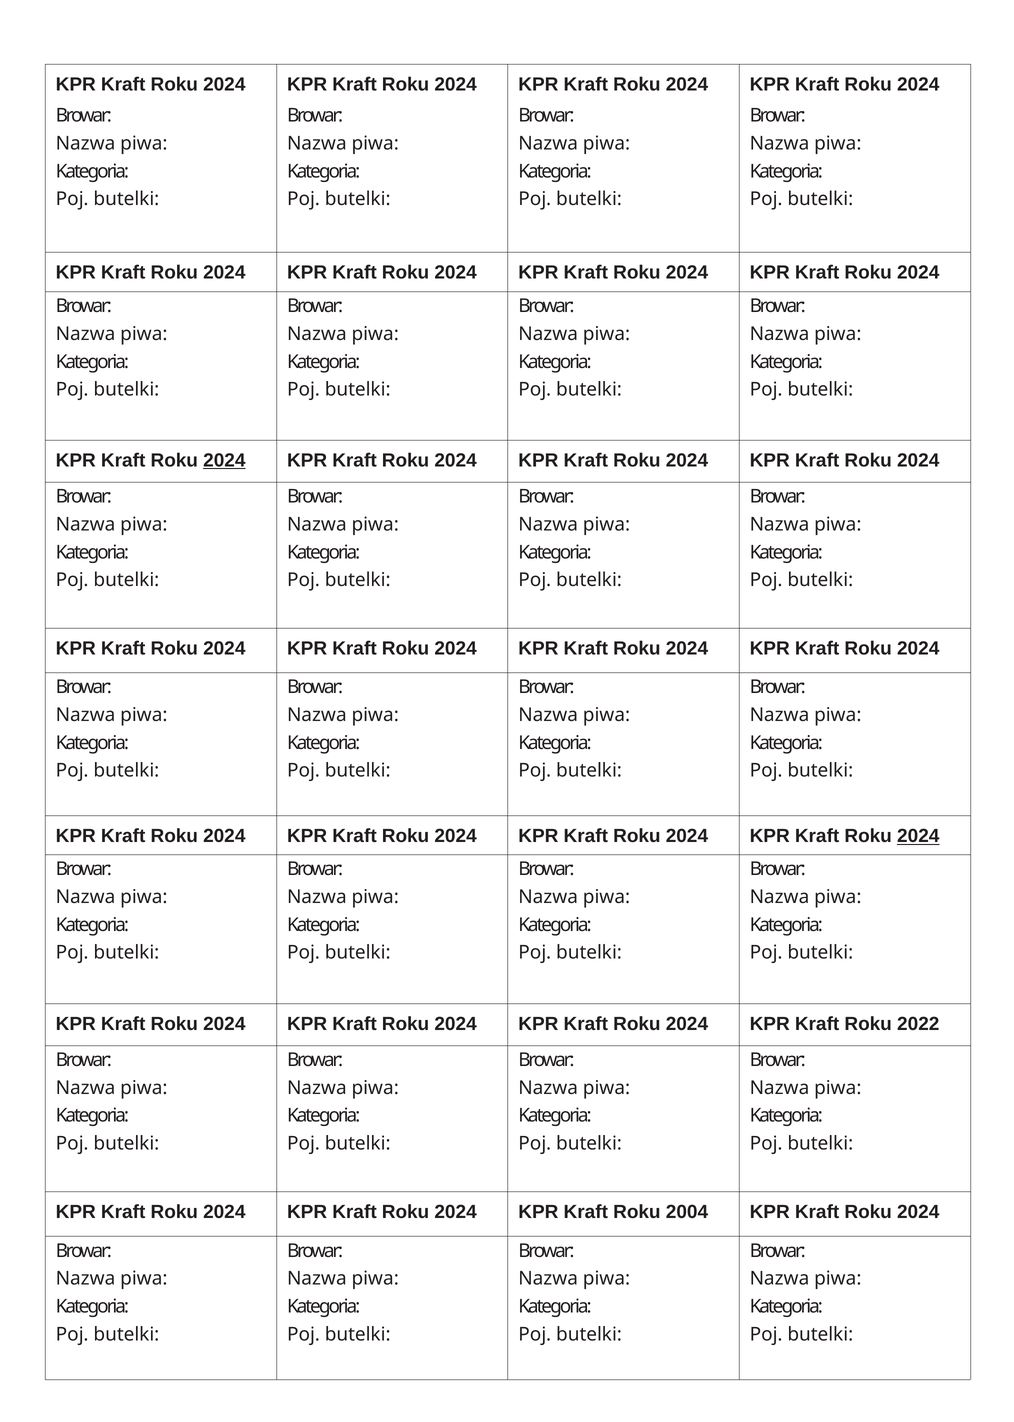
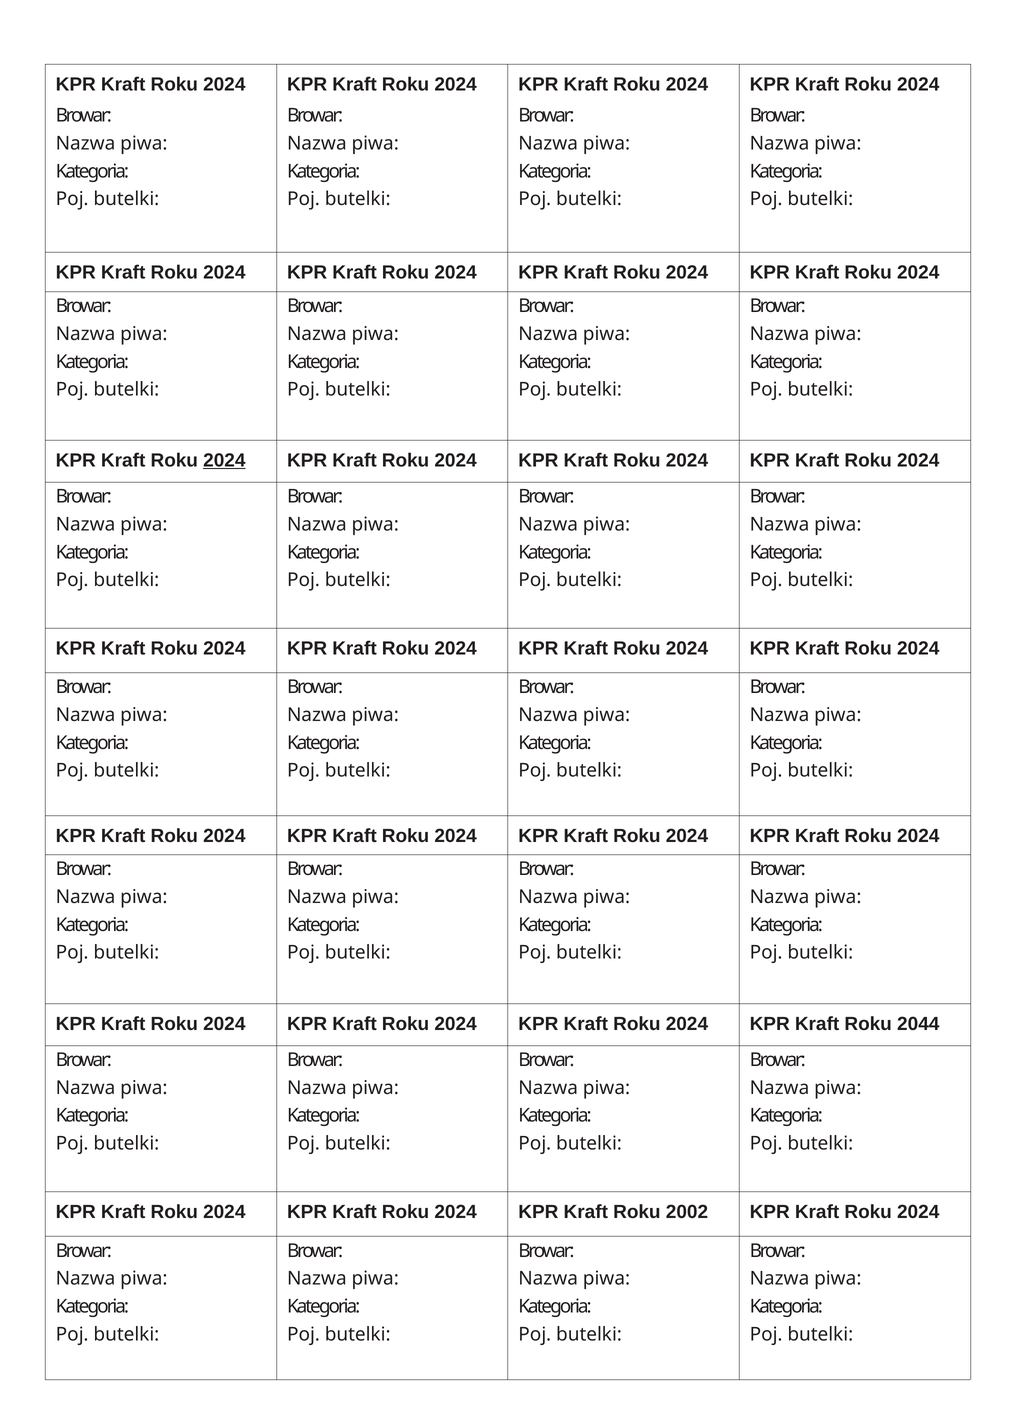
2024 at (918, 837) underline: present -> none
2022: 2022 -> 2044
2004: 2004 -> 2002
